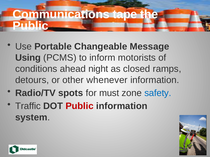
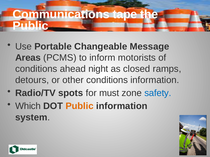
Using: Using -> Areas
other whenever: whenever -> conditions
Traffic: Traffic -> Which
Public at (80, 106) colour: red -> orange
